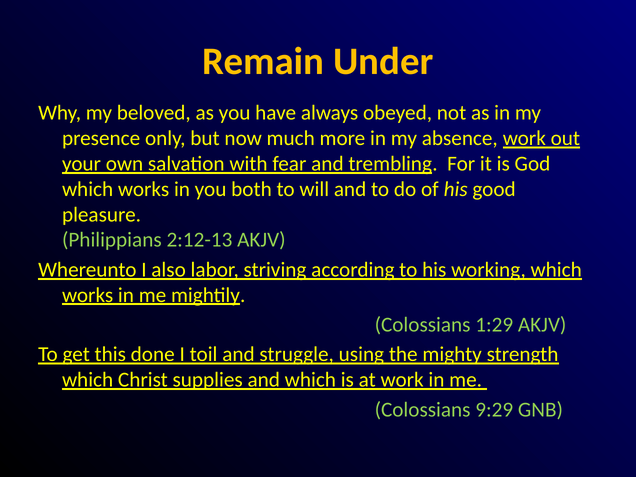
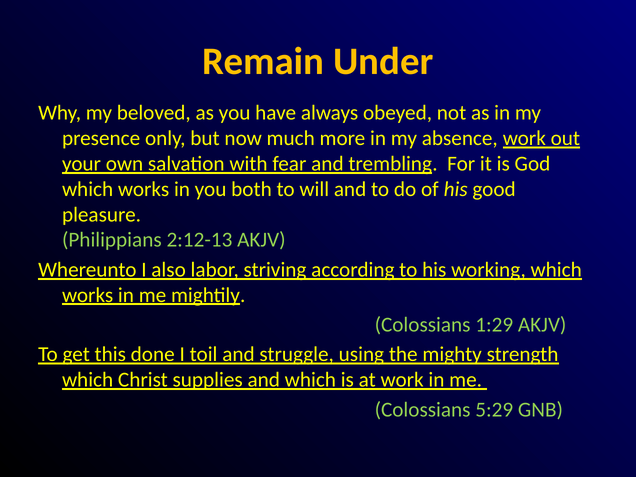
9:29: 9:29 -> 5:29
